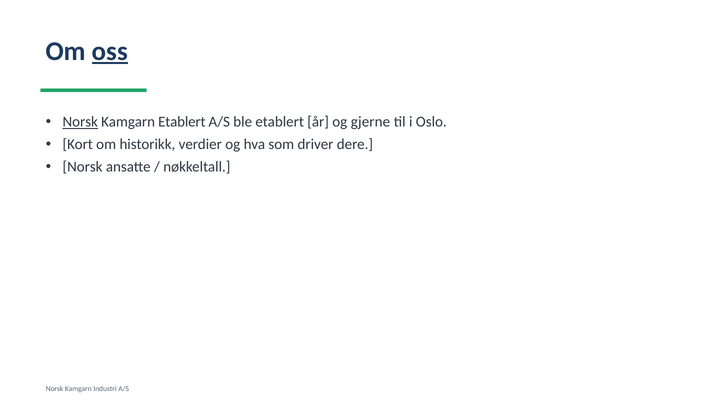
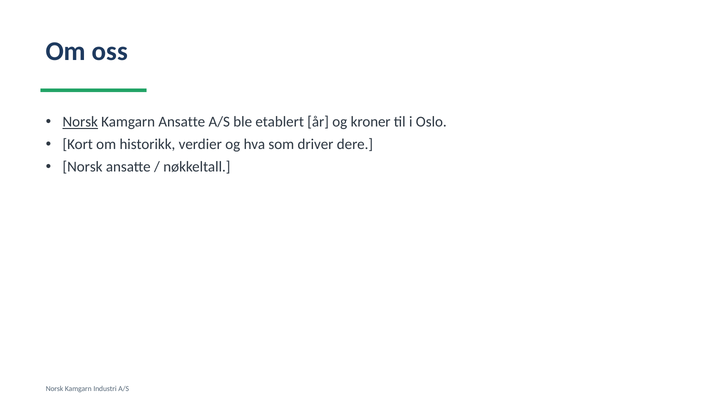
oss underline: present -> none
Kamgarn Etablert: Etablert -> Ansatte
gjerne: gjerne -> kroner
